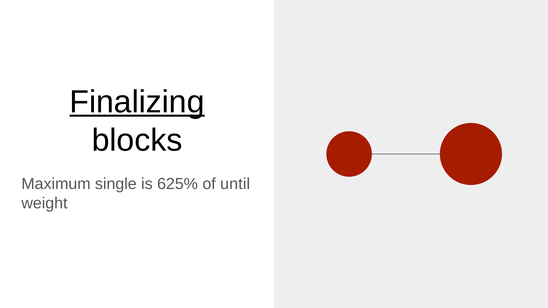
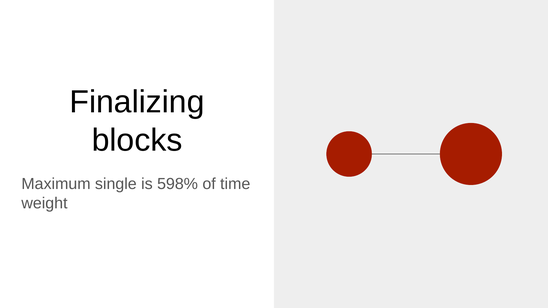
Finalizing underline: present -> none
625%: 625% -> 598%
until: until -> time
